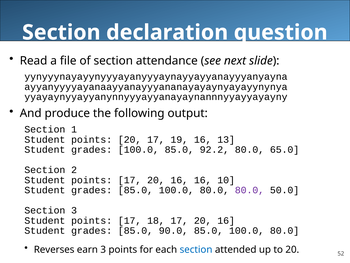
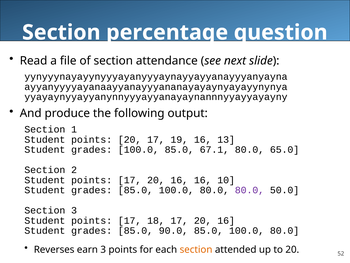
declaration: declaration -> percentage
92.2: 92.2 -> 67.1
section at (196, 249) colour: blue -> orange
